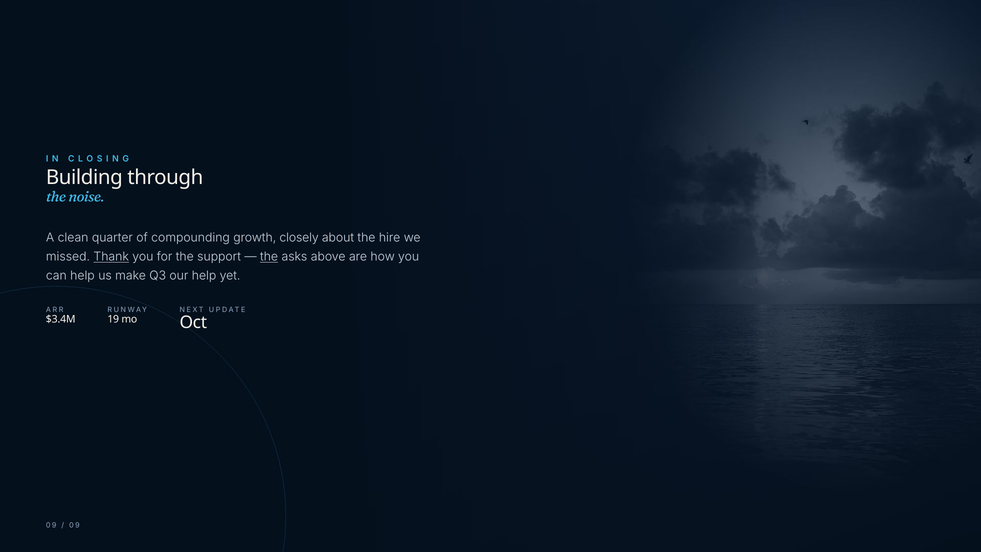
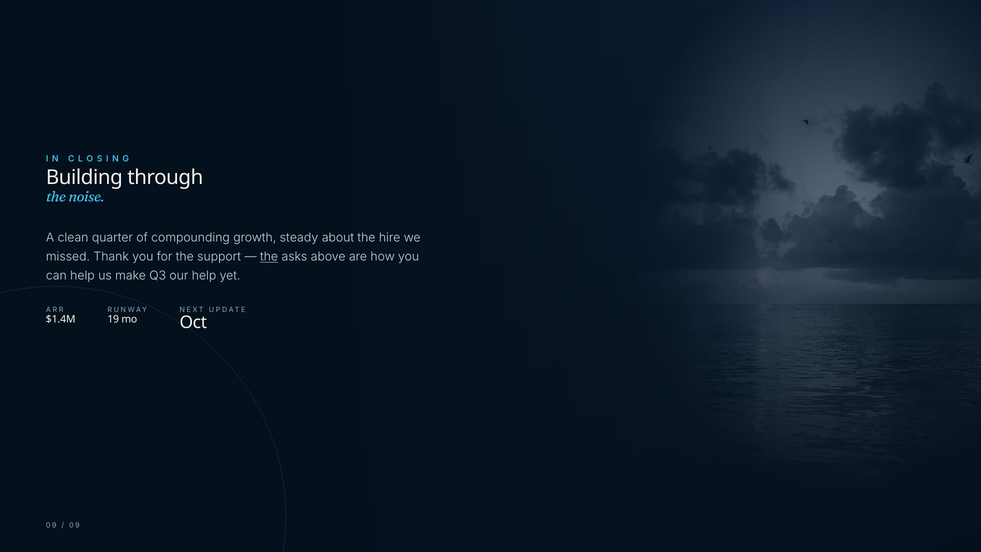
closely: closely -> steady
Thank underline: present -> none
$3.4M: $3.4M -> $1.4M
